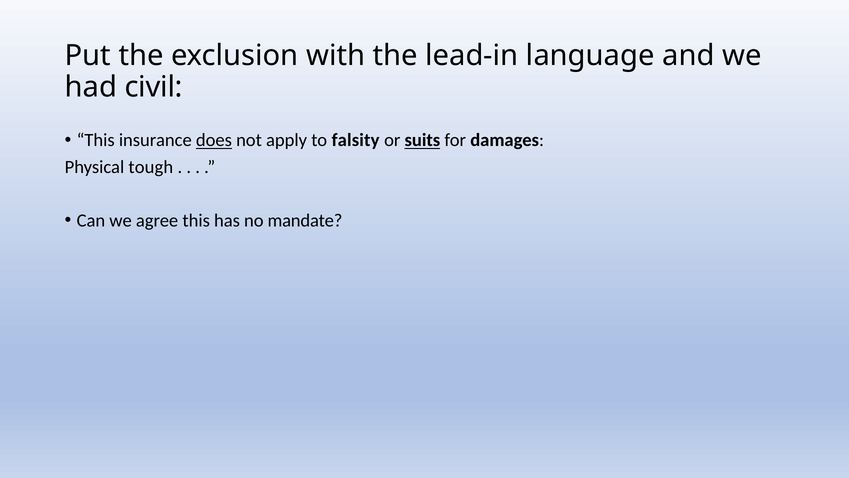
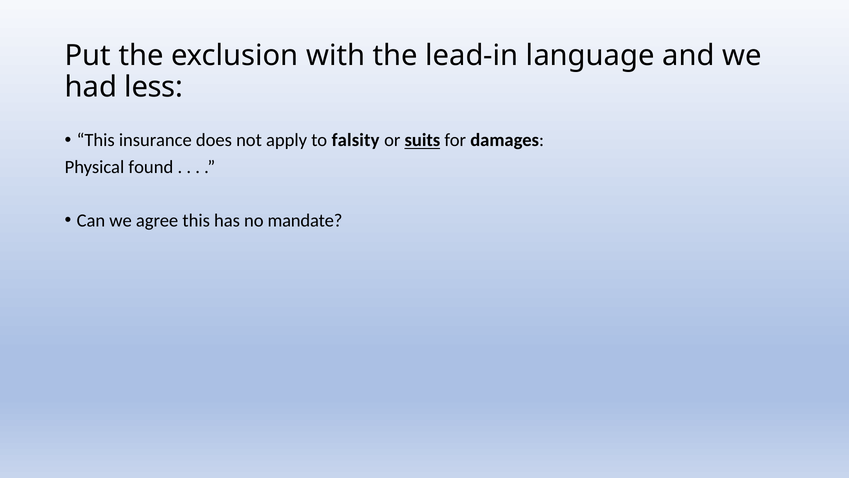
civil: civil -> less
does underline: present -> none
tough: tough -> found
